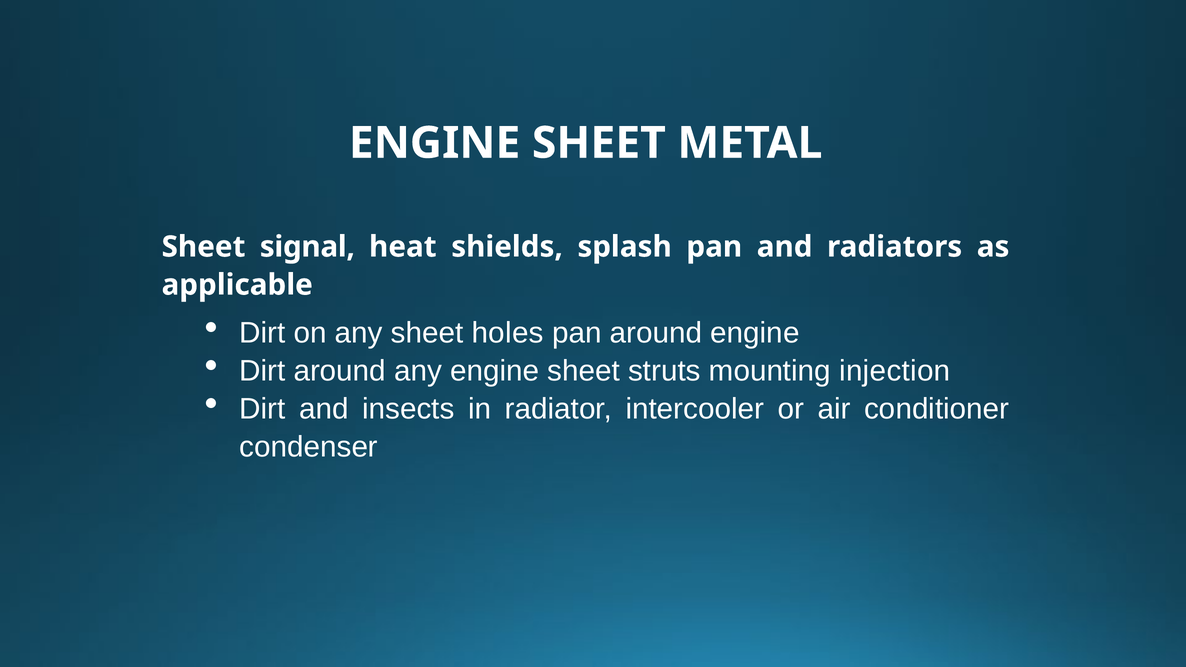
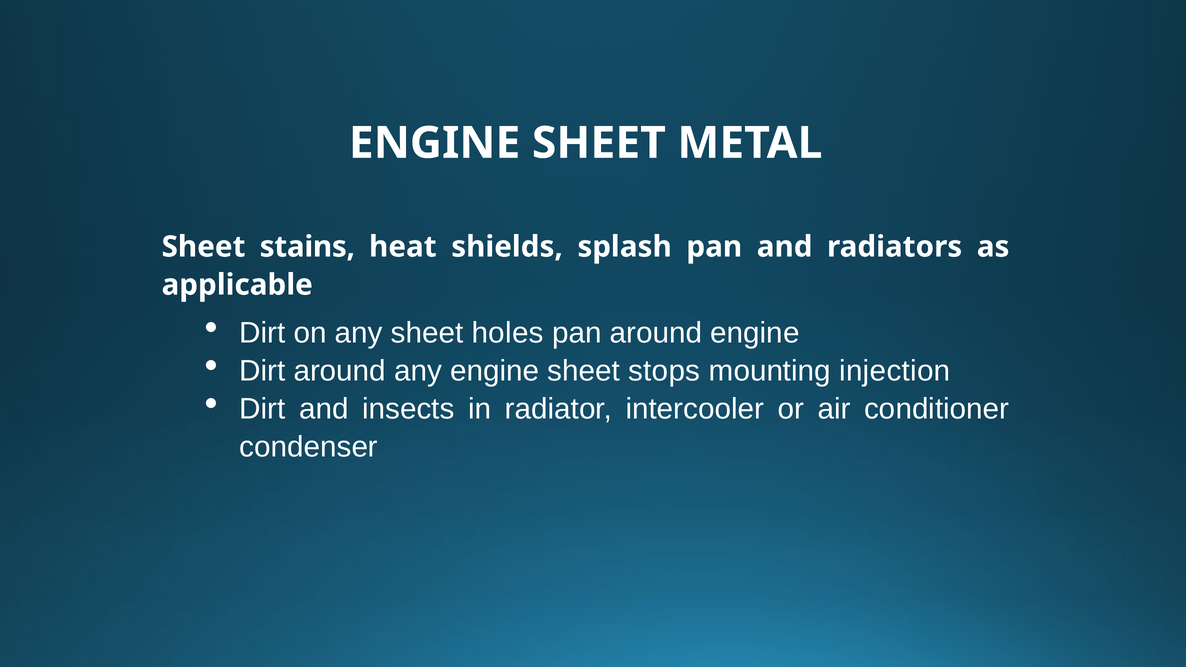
signal: signal -> stains
struts: struts -> stops
